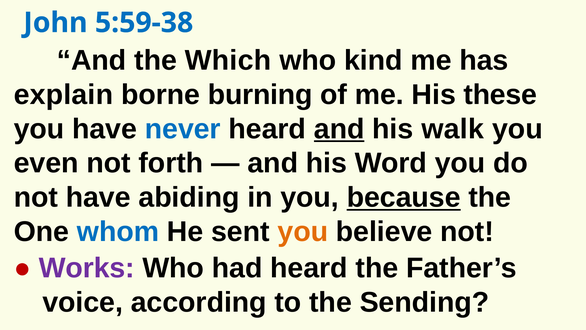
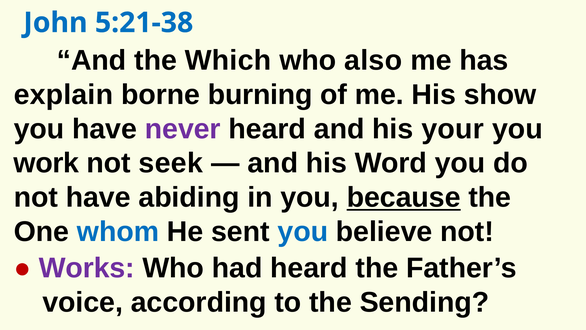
5:59-38: 5:59-38 -> 5:21-38
kind: kind -> also
these: these -> show
never colour: blue -> purple
and at (339, 129) underline: present -> none
walk: walk -> your
even: even -> work
forth: forth -> seek
you at (303, 231) colour: orange -> blue
